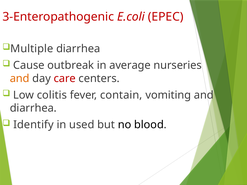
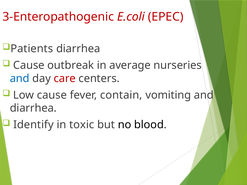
Multiple: Multiple -> Patients
and at (20, 78) colour: orange -> blue
Low colitis: colitis -> cause
used: used -> toxic
